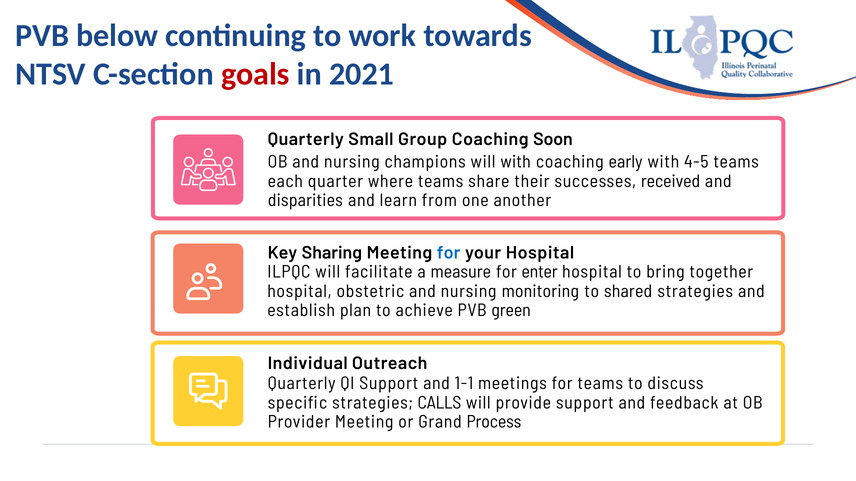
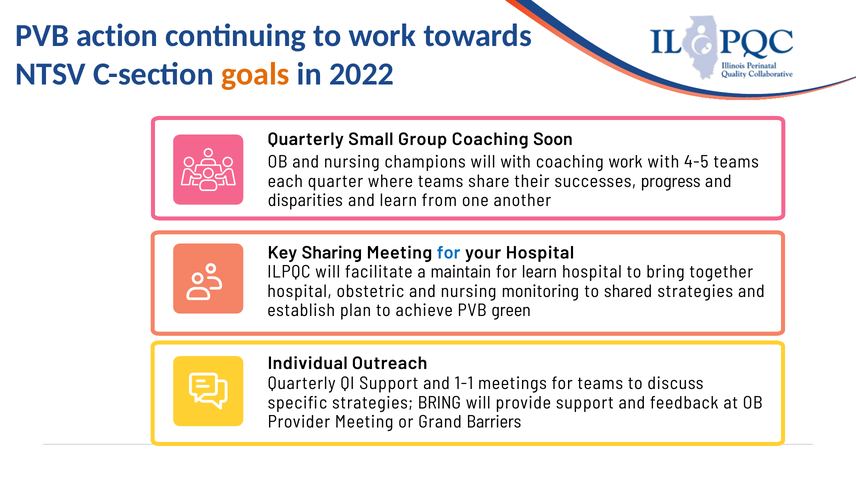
below: below -> action
goals colour: red -> orange
2021: 2021 -> 2022
coaching early: early -> work
received: received -> progress
measure: measure -> maintain
for enter: enter -> learn
strategies CALLS: CALLS -> BRING
Process: Process -> Barriers
